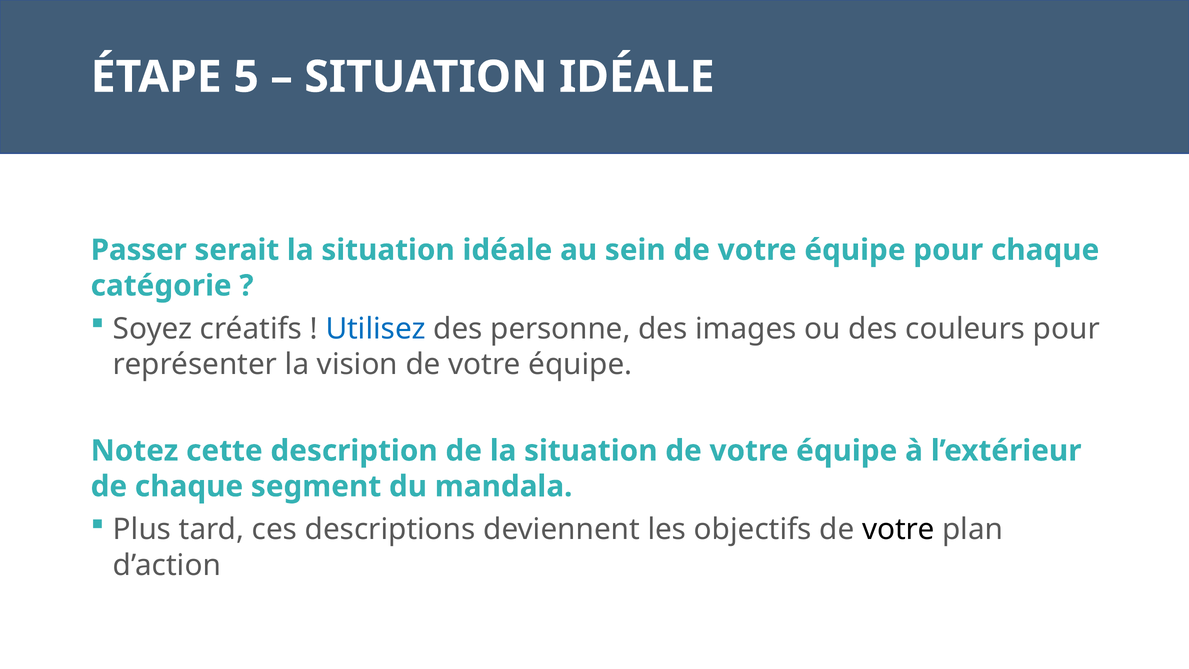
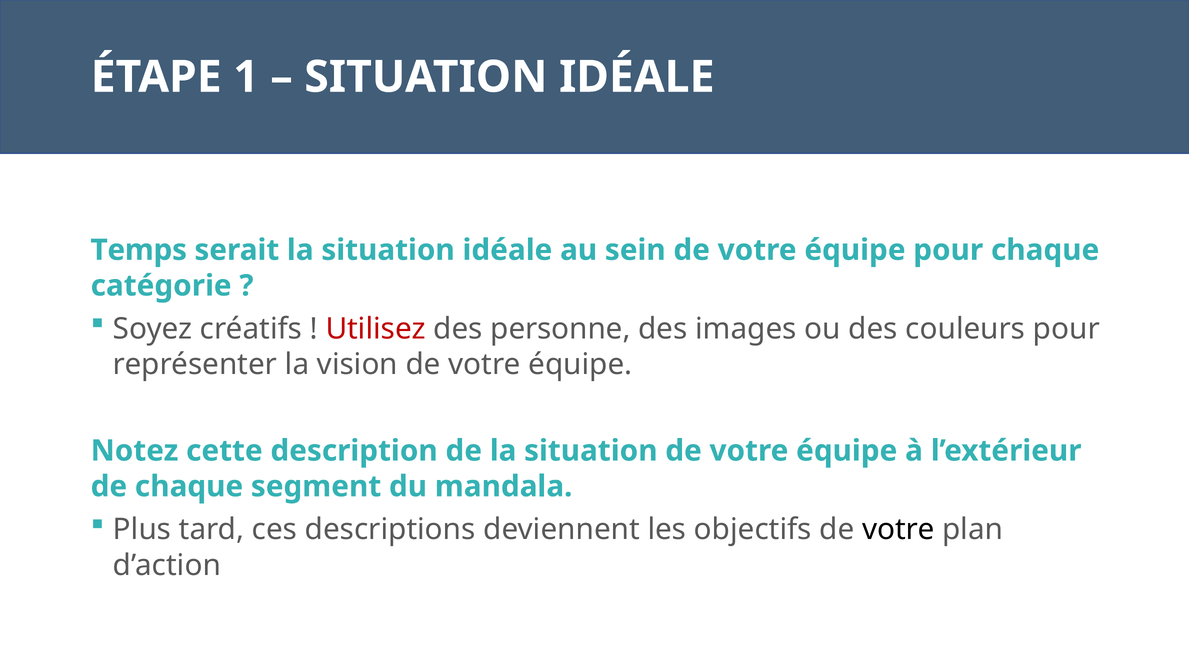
5: 5 -> 1
Passer: Passer -> Temps
Utilisez colour: blue -> red
